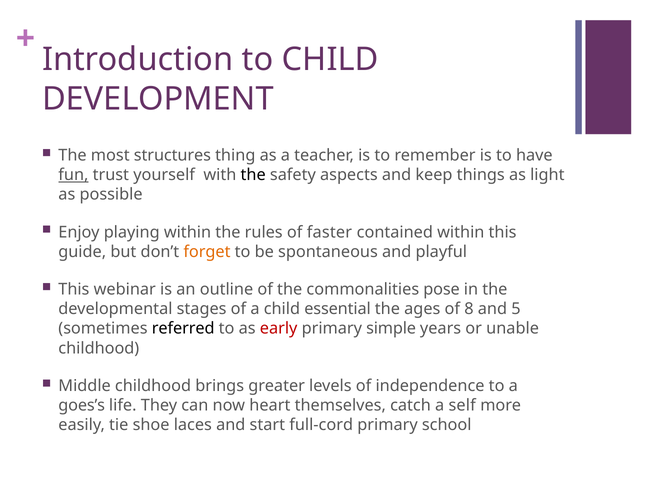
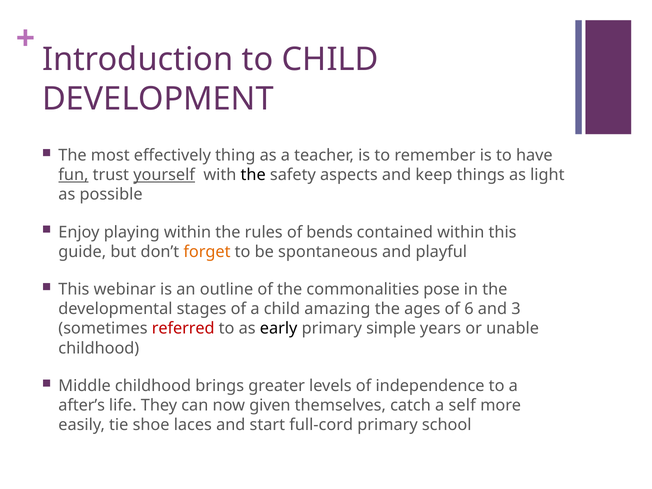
structures: structures -> effectively
yourself underline: none -> present
faster: faster -> bends
essential: essential -> amazing
8: 8 -> 6
5: 5 -> 3
referred colour: black -> red
early colour: red -> black
goes’s: goes’s -> after’s
heart: heart -> given
